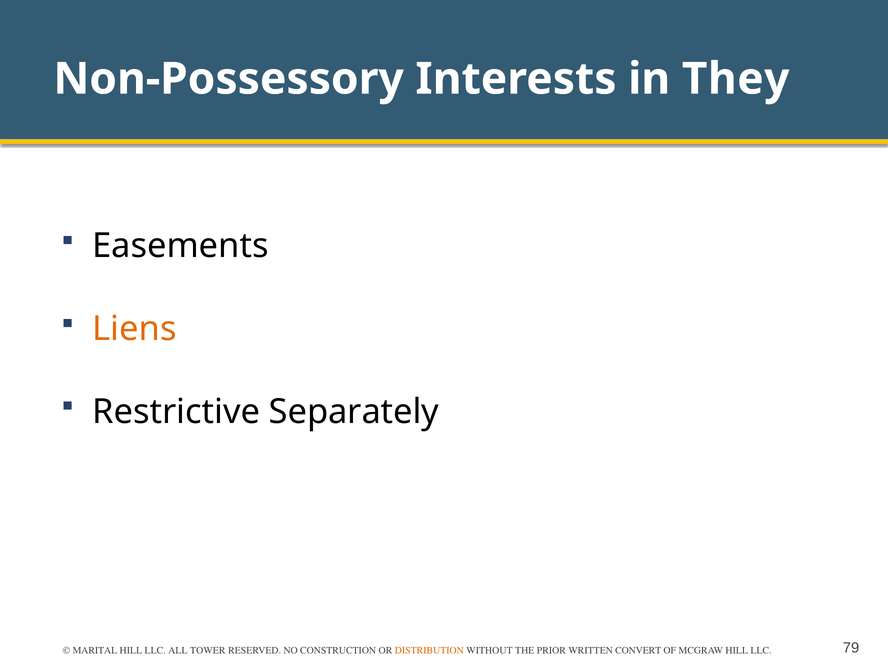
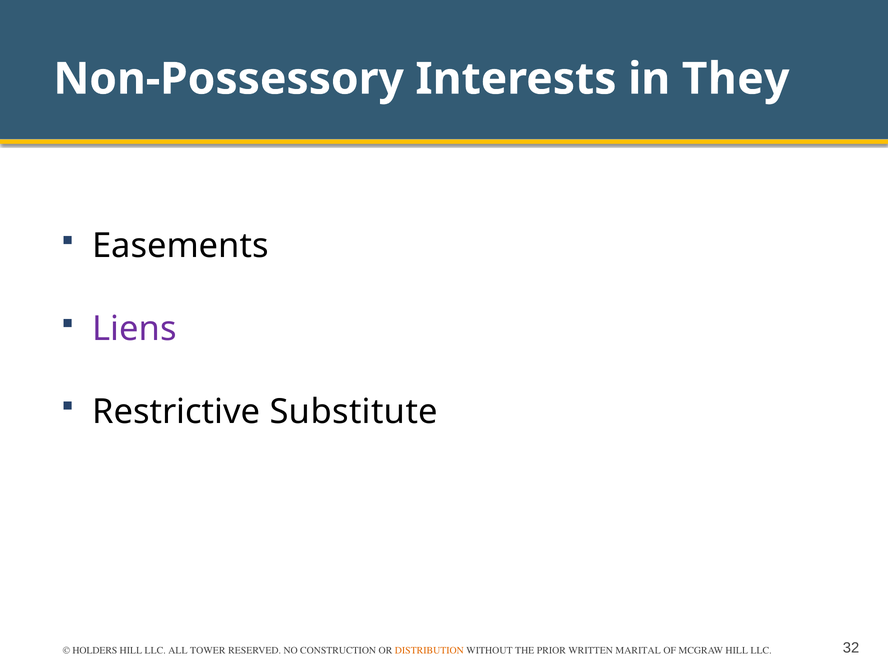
Liens colour: orange -> purple
Separately: Separately -> Substitute
MARITAL: MARITAL -> HOLDERS
CONVERT: CONVERT -> MARITAL
79: 79 -> 32
